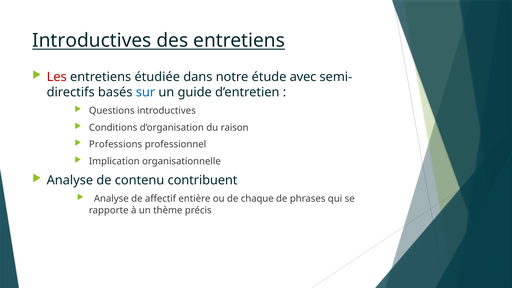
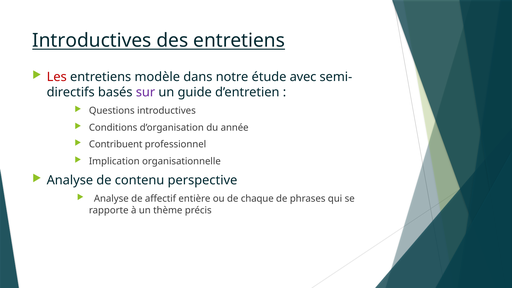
étudiée: étudiée -> modèle
sur colour: blue -> purple
raison: raison -> année
Professions: Professions -> Contribuent
contribuent: contribuent -> perspective
